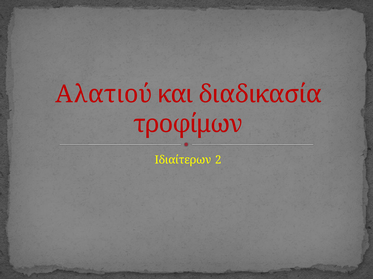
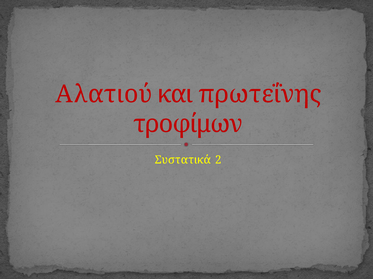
διαδικασία: διαδικασία -> πρωτεΐνης
Ιδιαίτερων: Ιδιαίτερων -> Συστατικά
